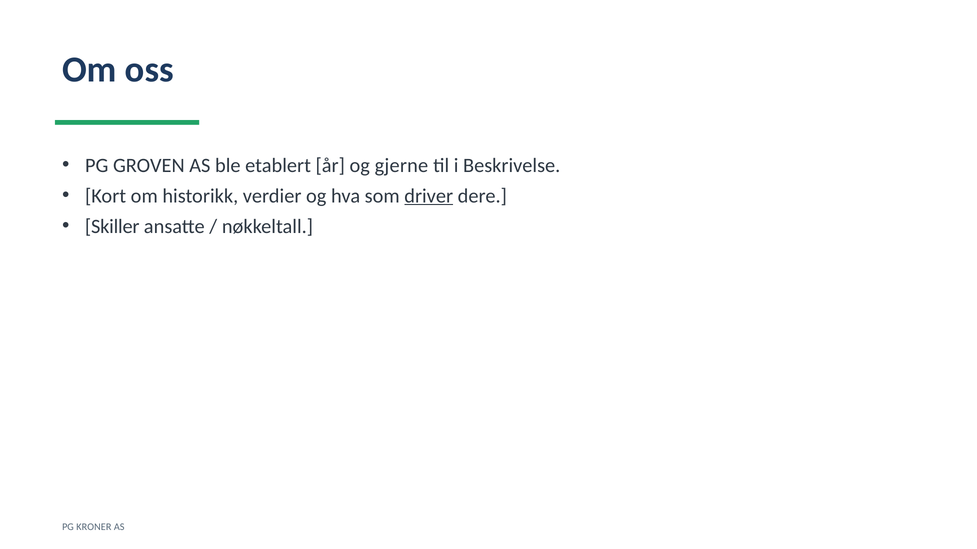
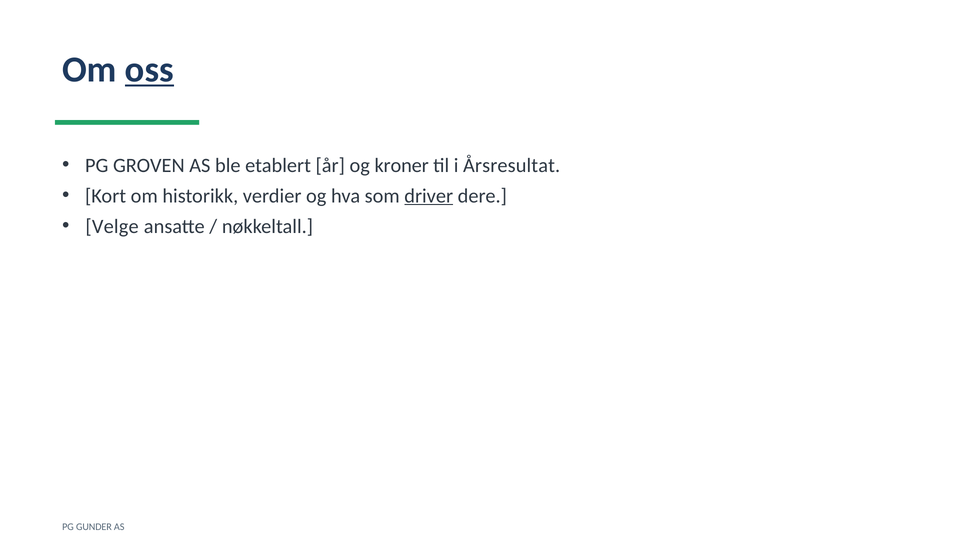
oss underline: none -> present
gjerne: gjerne -> kroner
Beskrivelse: Beskrivelse -> Årsresultat
Skiller: Skiller -> Velge
KRONER: KRONER -> GUNDER
